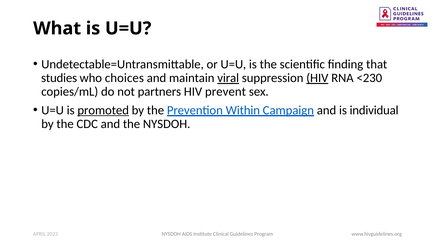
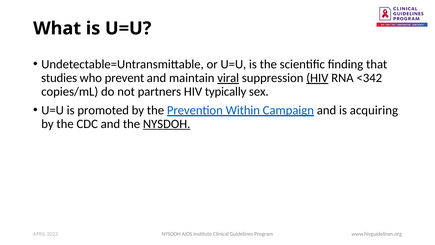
choices: choices -> prevent
<230: <230 -> <342
prevent: prevent -> typically
promoted underline: present -> none
individual: individual -> acquiring
NYSDOH at (167, 124) underline: none -> present
